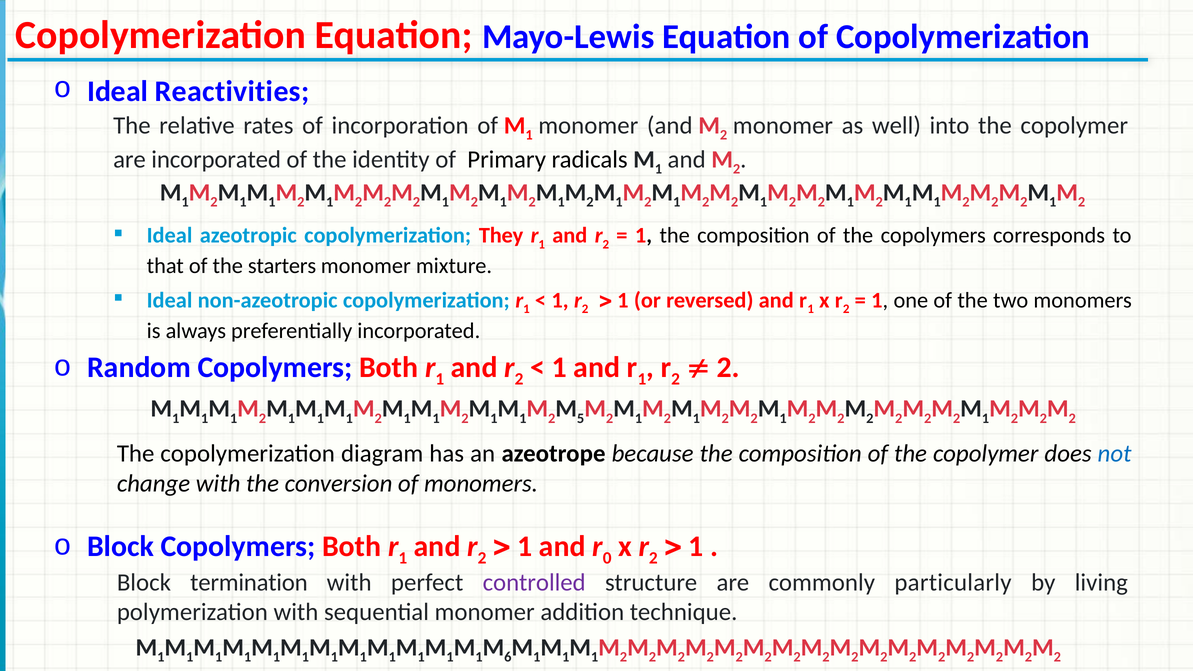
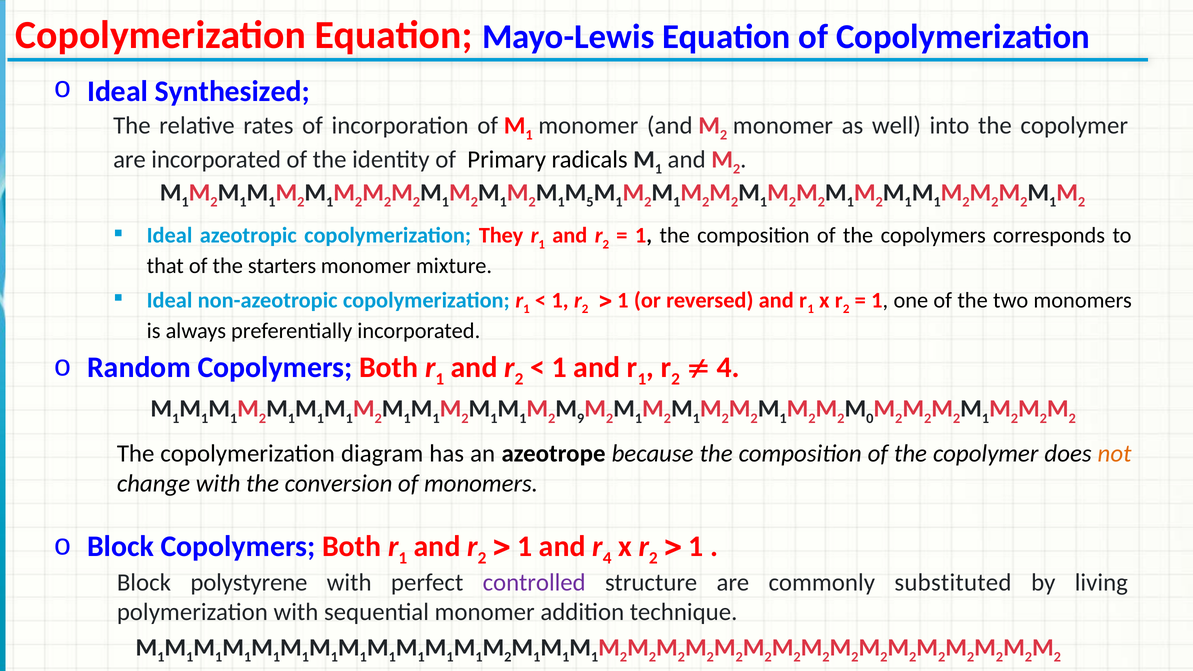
Reactivities: Reactivities -> Synthesized
2 at (590, 202): 2 -> 5
2 at (728, 367): 2 -> 4
5: 5 -> 9
2 at (870, 418): 2 -> 0
not colour: blue -> orange
0 at (607, 558): 0 -> 4
termination: termination -> polystyrene
particularly: particularly -> substituted
6 at (508, 657): 6 -> 2
